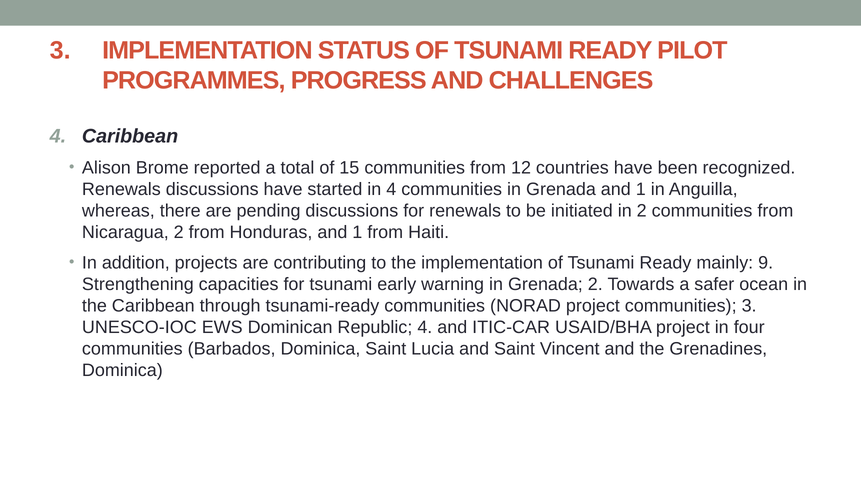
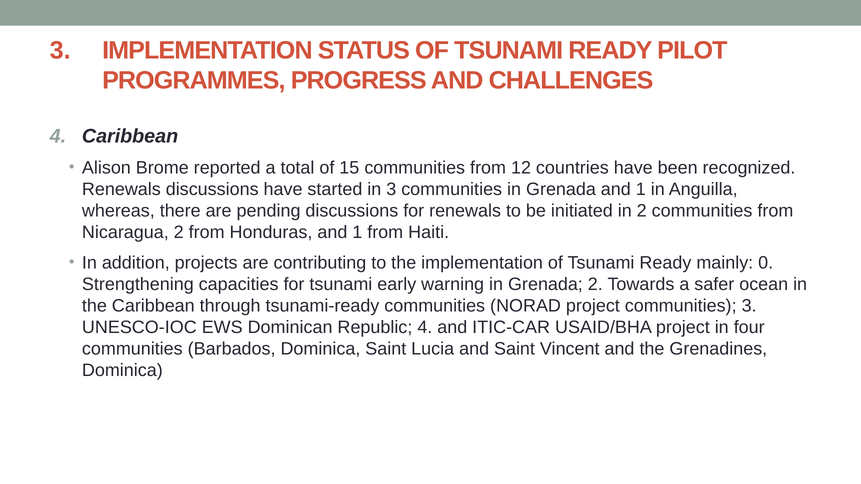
in 4: 4 -> 3
9: 9 -> 0
